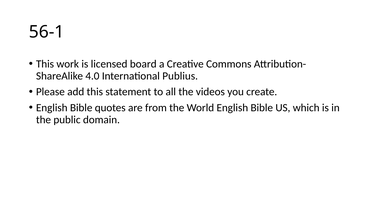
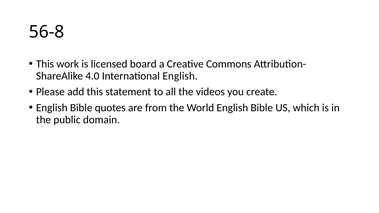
56-1: 56-1 -> 56-8
International Publius: Publius -> English
